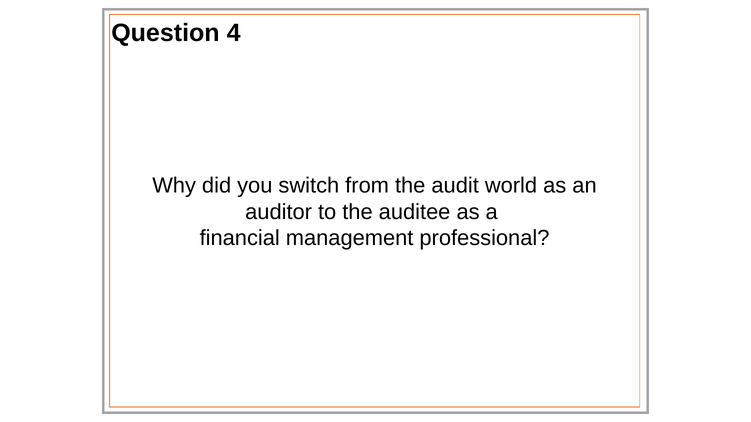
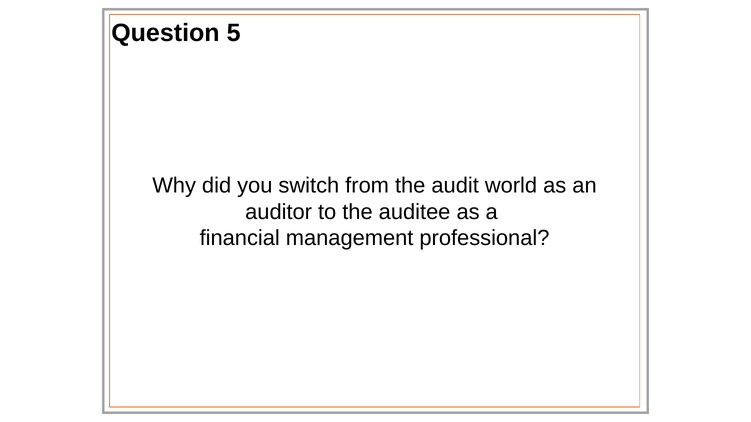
4: 4 -> 5
